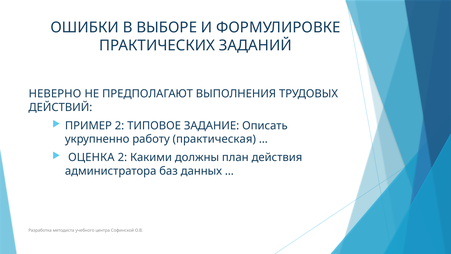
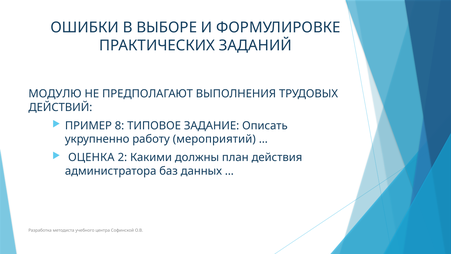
НЕВЕРНО: НЕВЕРНО -> МОДУЛЮ
ПРИМЕР 2: 2 -> 8
практическая: практическая -> мероприятий
